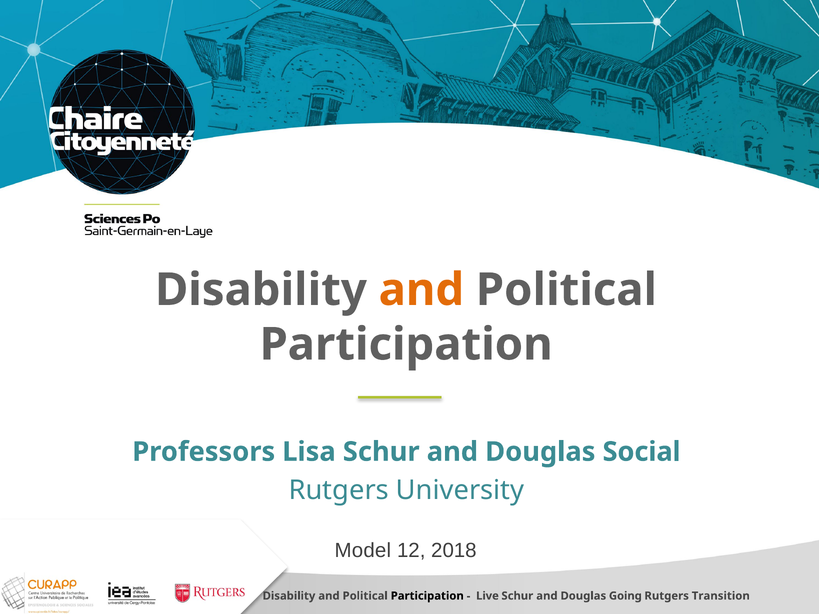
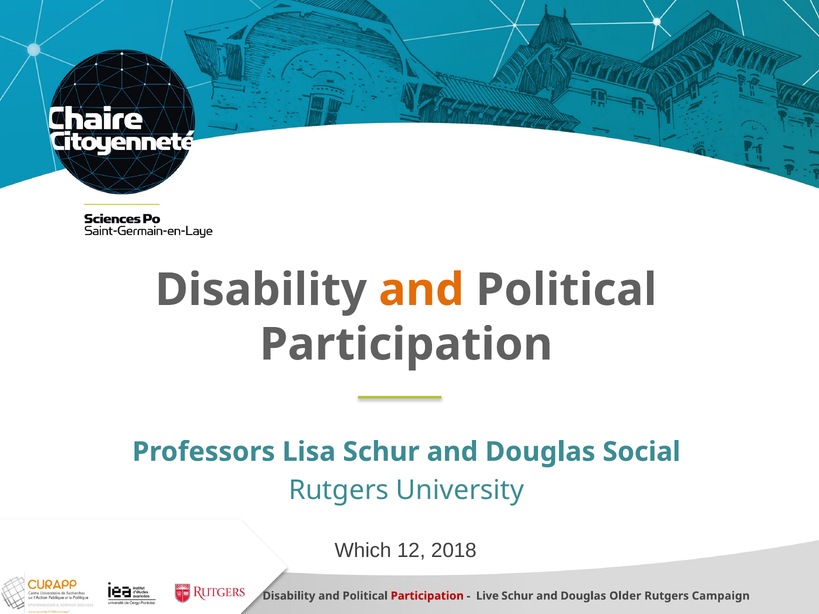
Model: Model -> Which
Participation at (427, 596) colour: black -> red
Going: Going -> Older
Transition: Transition -> Campaign
